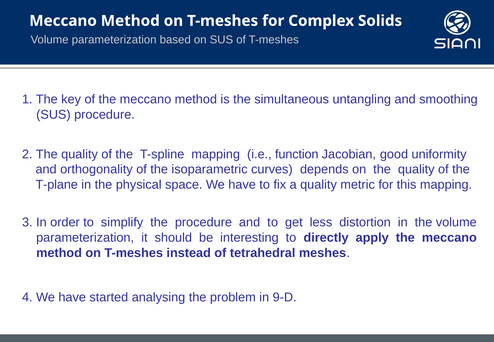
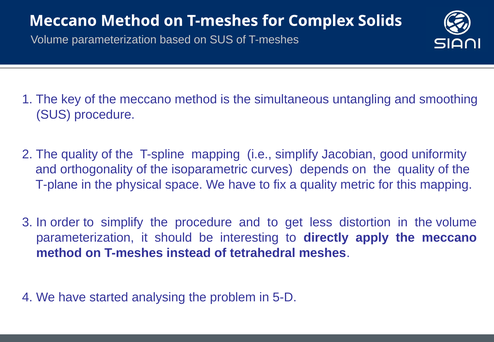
i.e function: function -> simplify
9-D: 9-D -> 5-D
